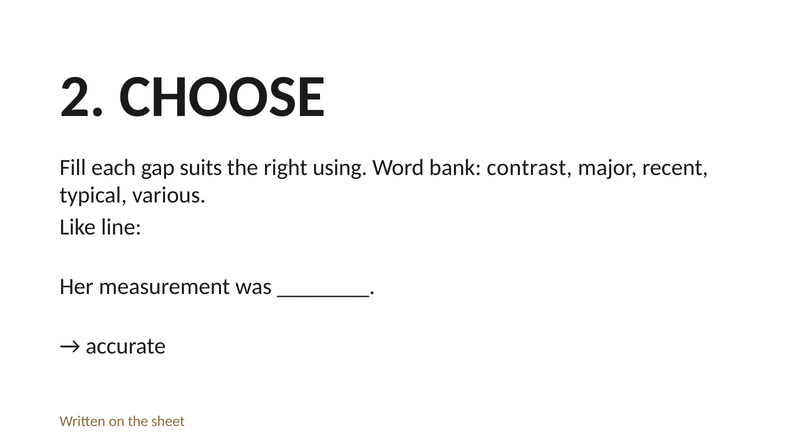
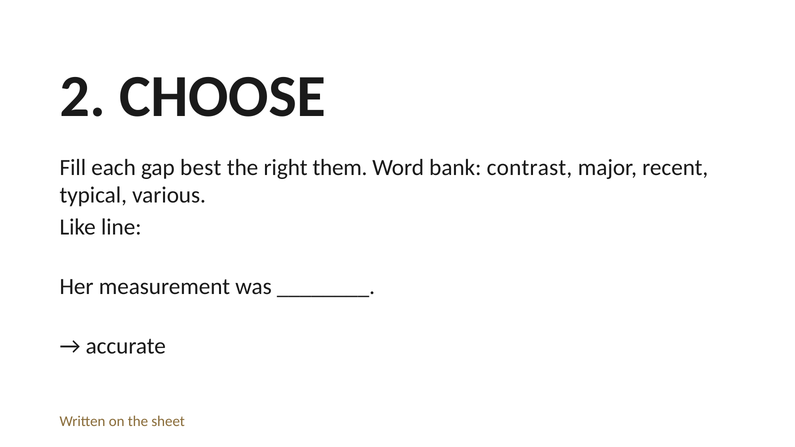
suits: suits -> best
using: using -> them
